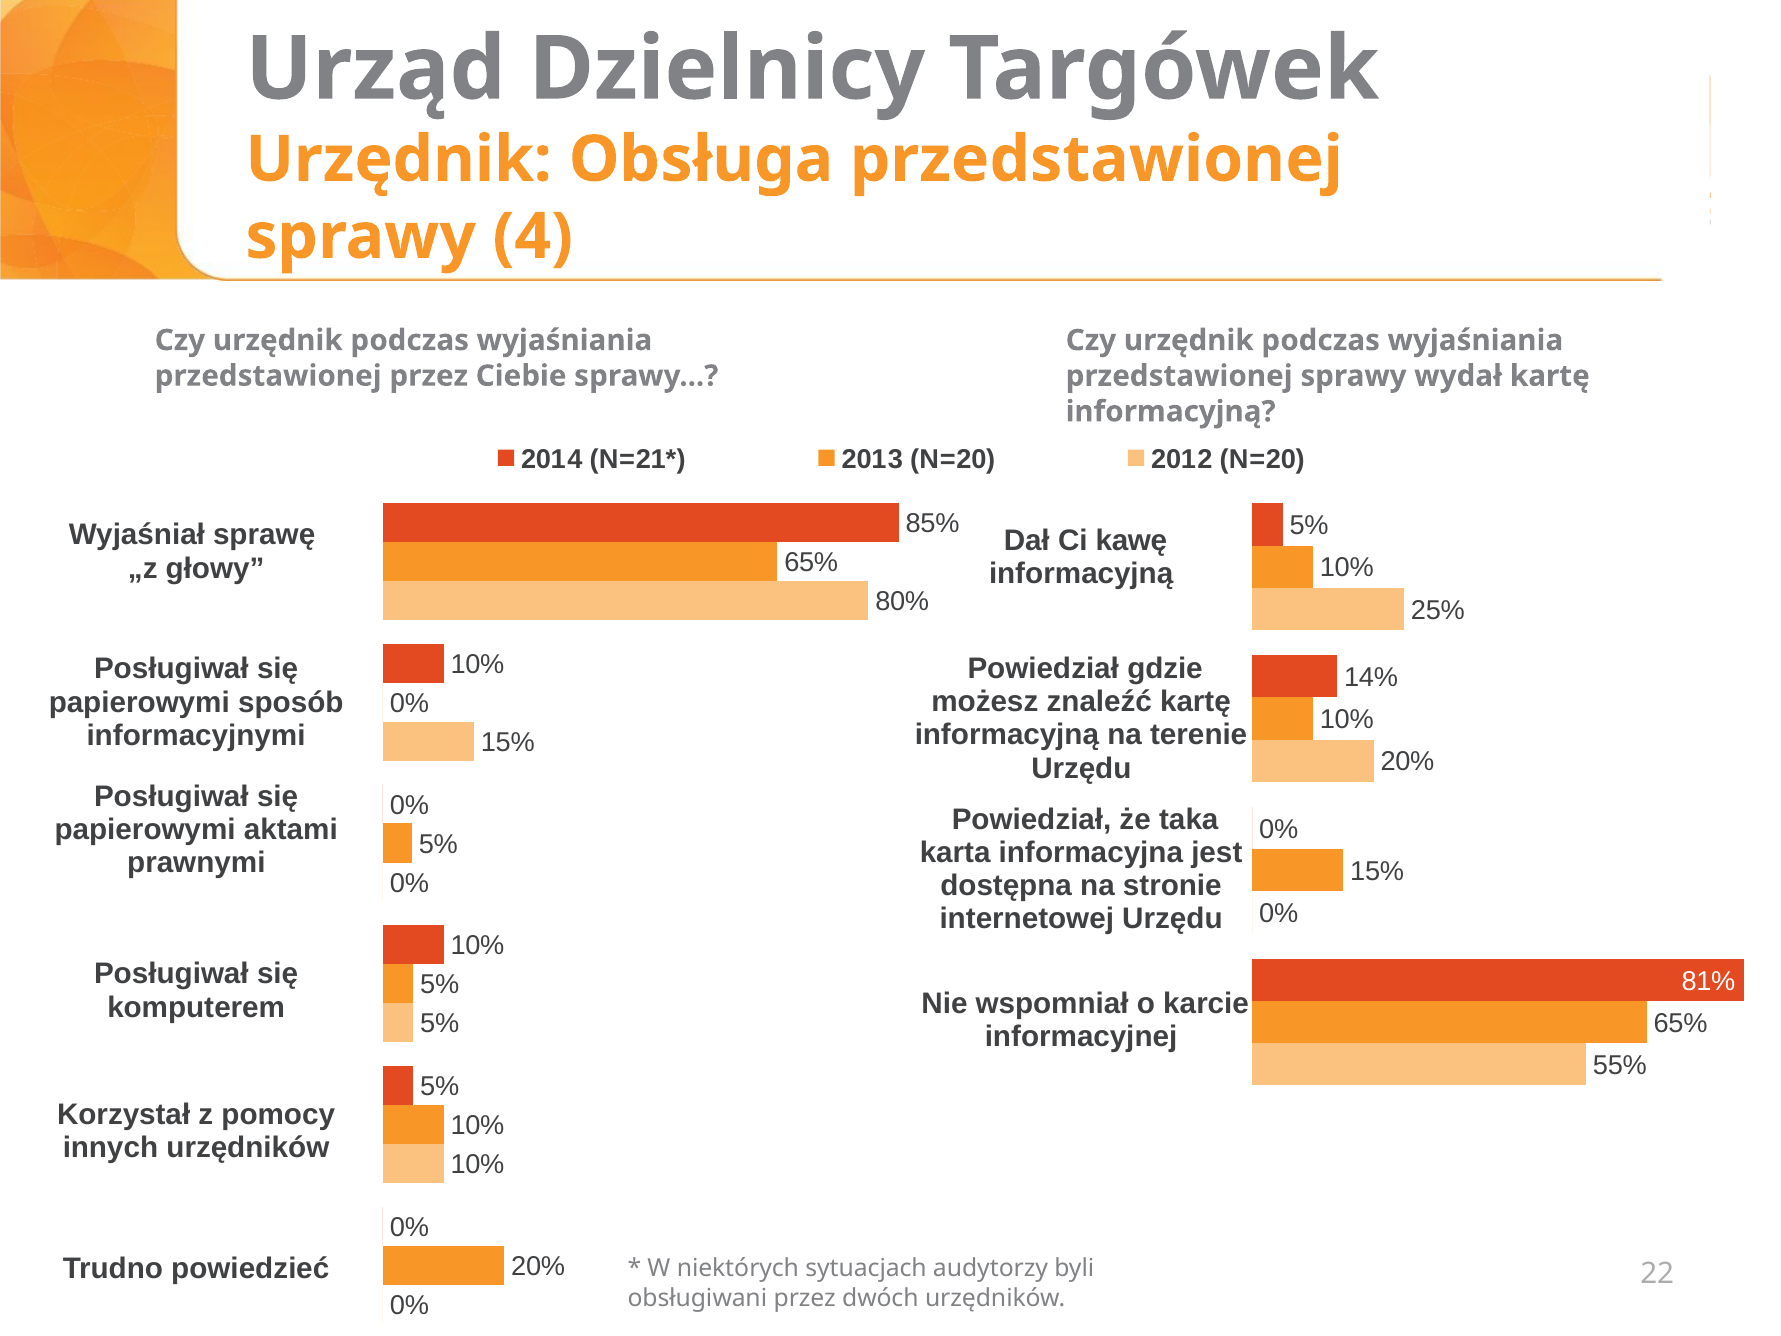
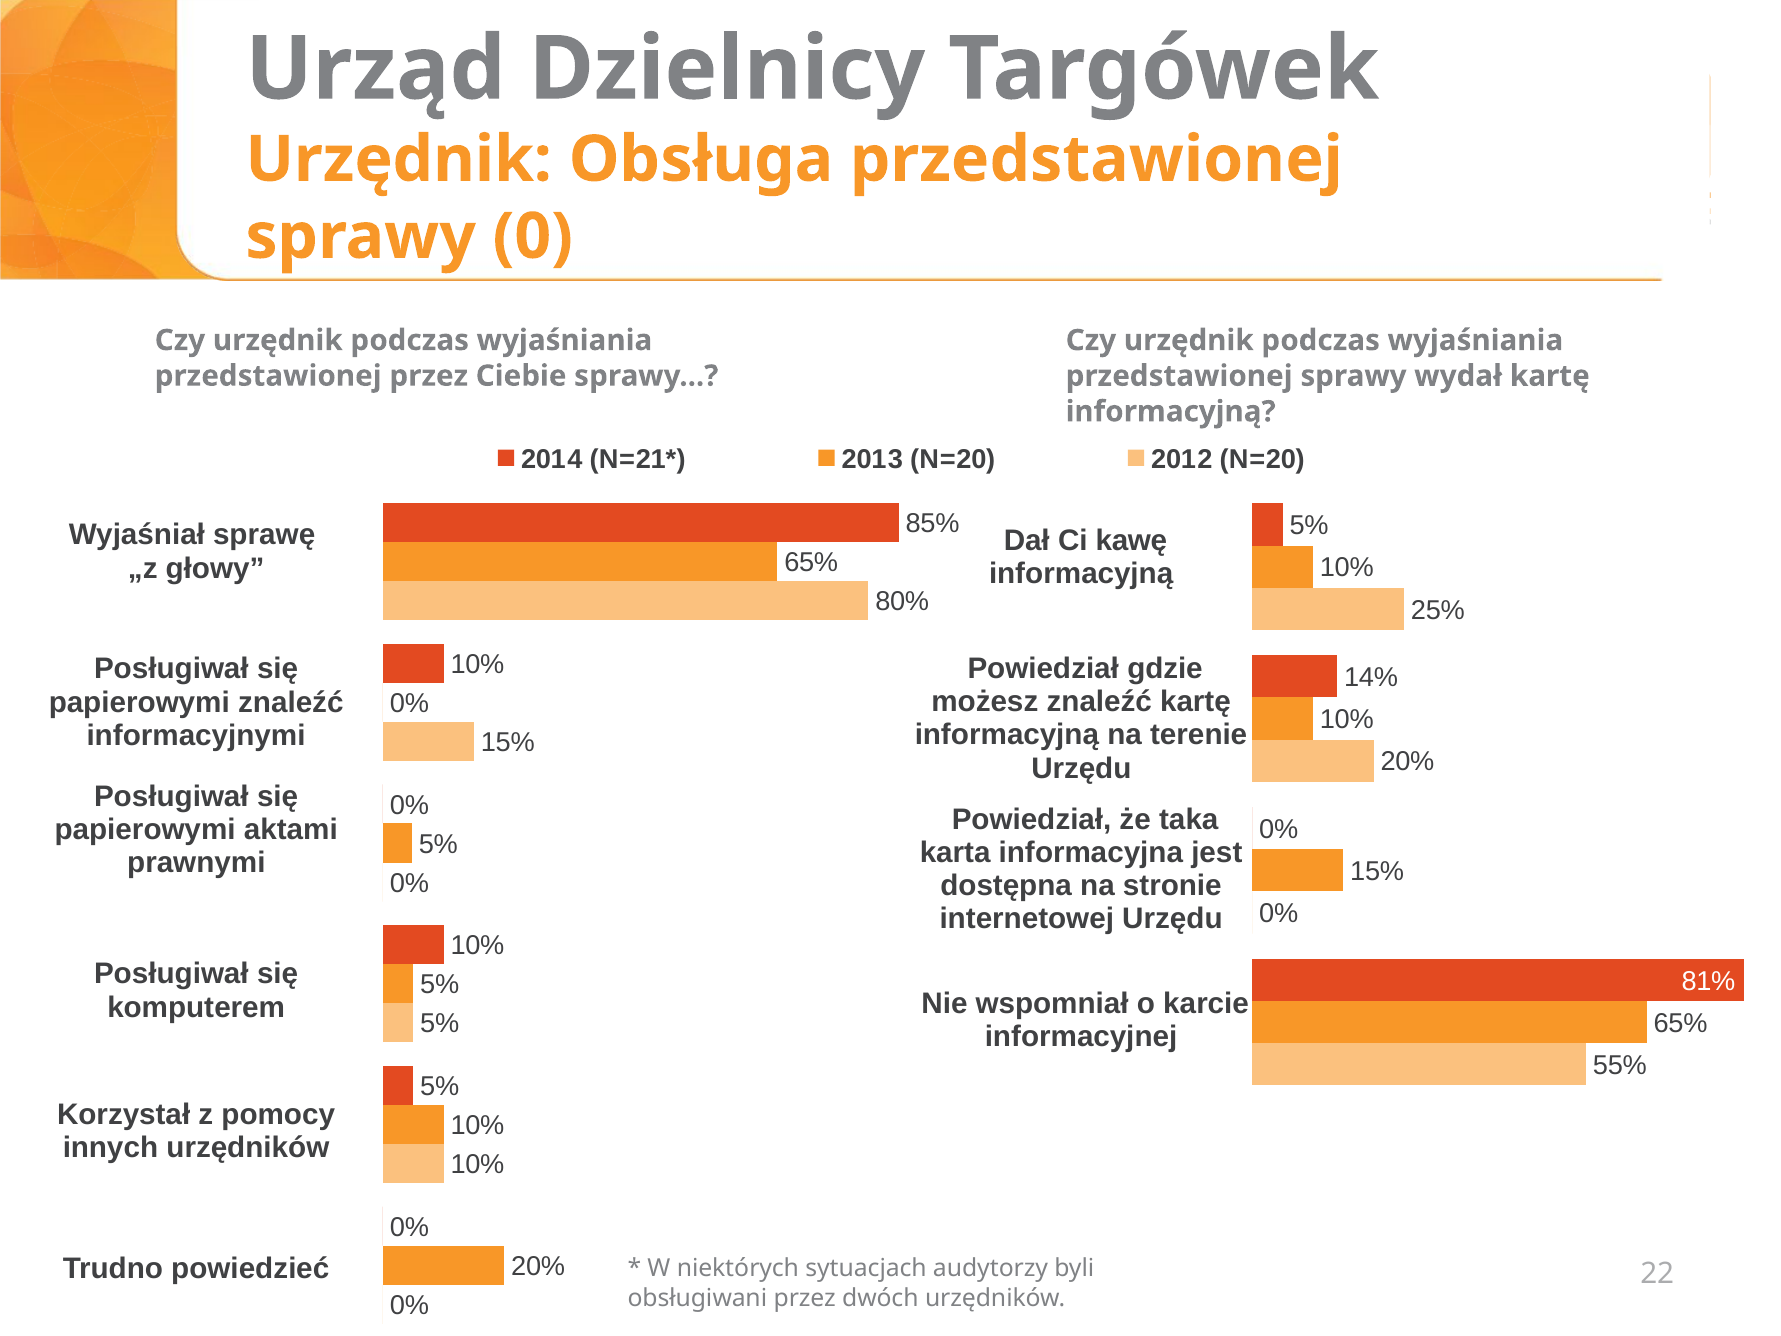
4: 4 -> 0
papierowymi sposób: sposób -> znaleźć
